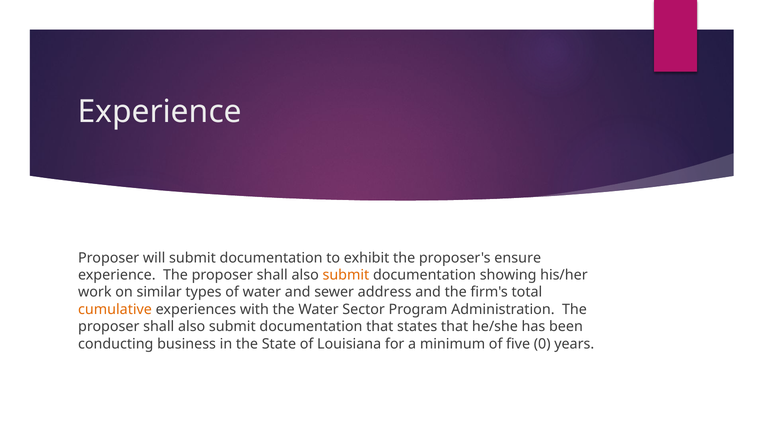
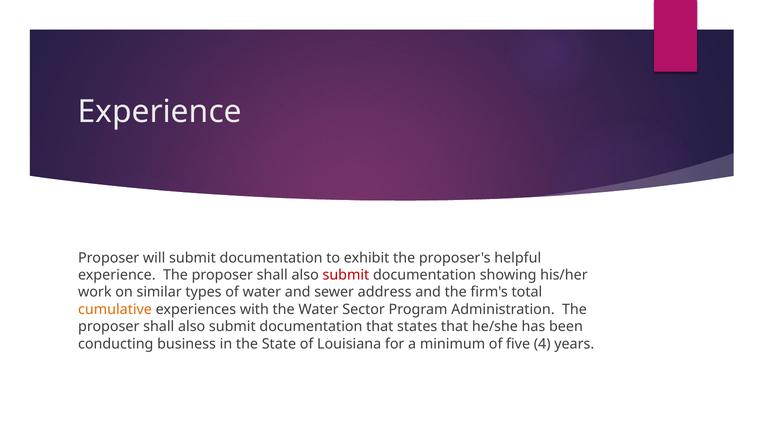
ensure: ensure -> helpful
submit at (346, 275) colour: orange -> red
0: 0 -> 4
